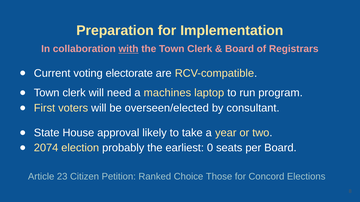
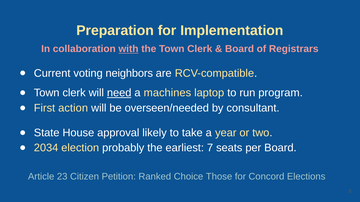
electorate: electorate -> neighbors
need underline: none -> present
voters: voters -> action
overseen/elected: overseen/elected -> overseen/needed
2074: 2074 -> 2034
0: 0 -> 7
